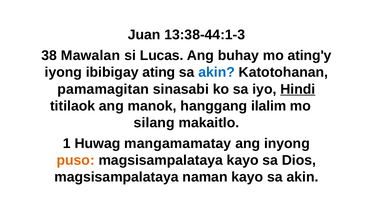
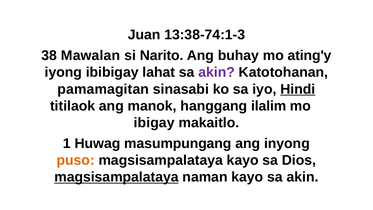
13:38-44:1-3: 13:38-44:1-3 -> 13:38-74:1-3
Lucas: Lucas -> Narito
ating: ating -> lahat
akin at (217, 72) colour: blue -> purple
silang: silang -> ibigay
mangamamatay: mangamamatay -> masumpungang
magsisampalataya at (116, 177) underline: none -> present
